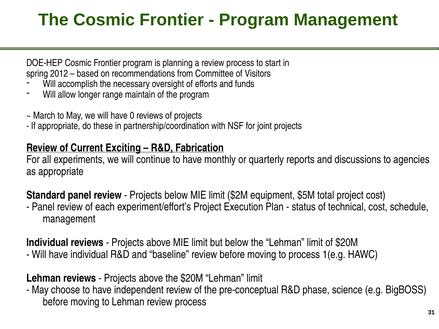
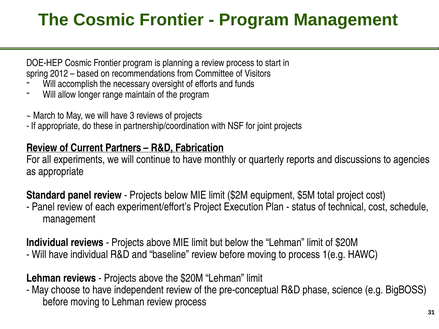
0: 0 -> 3
Exciting: Exciting -> Partners
